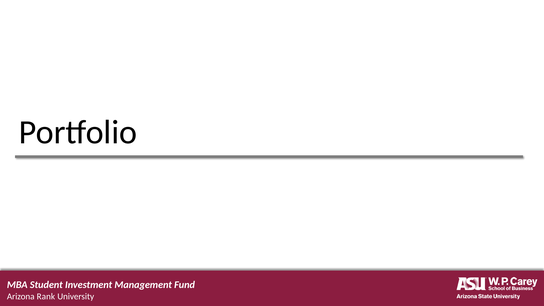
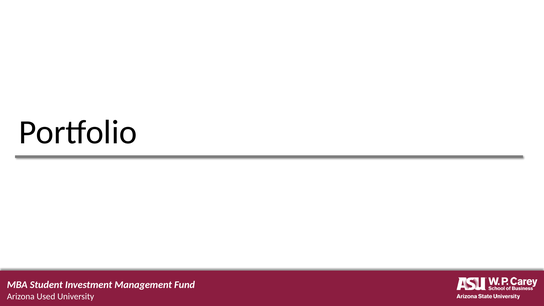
Rank: Rank -> Used
